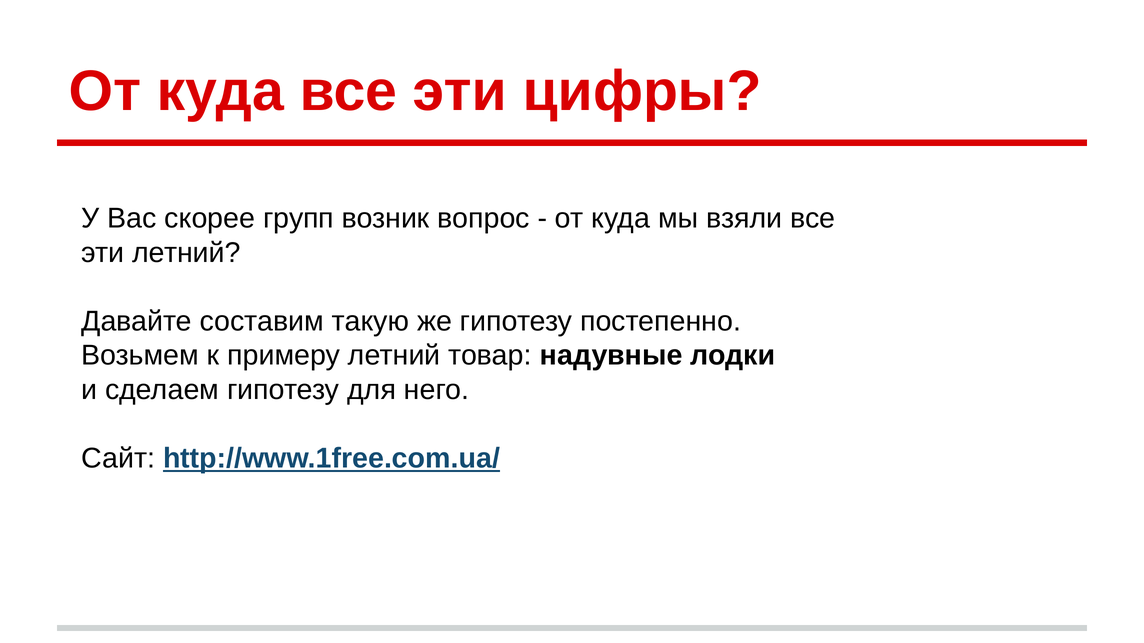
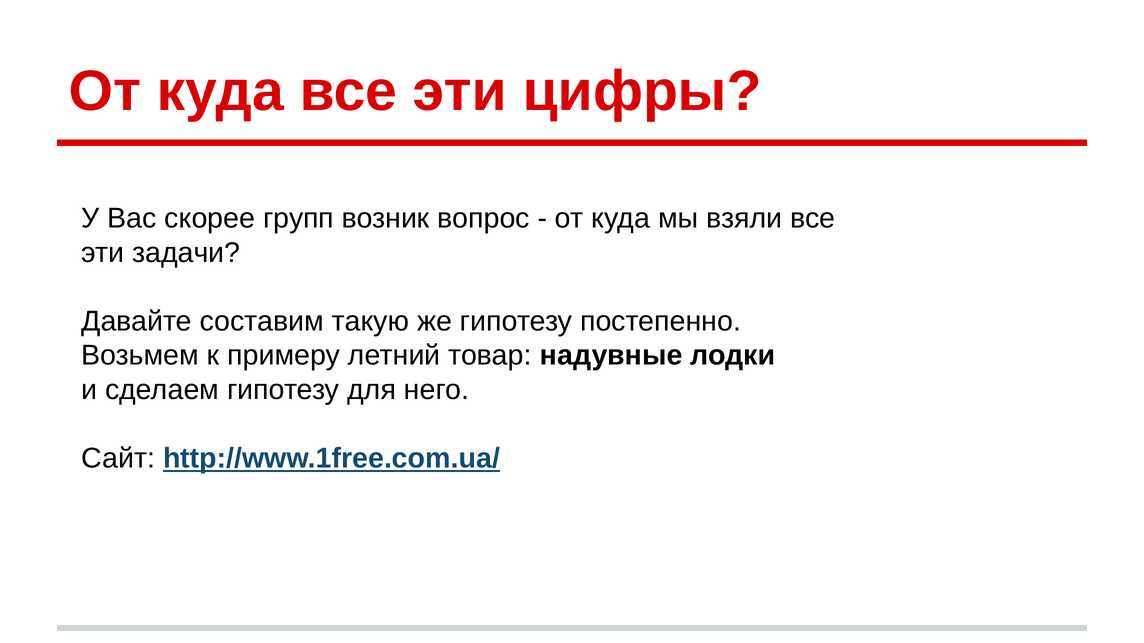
эти летний: летний -> задачи
